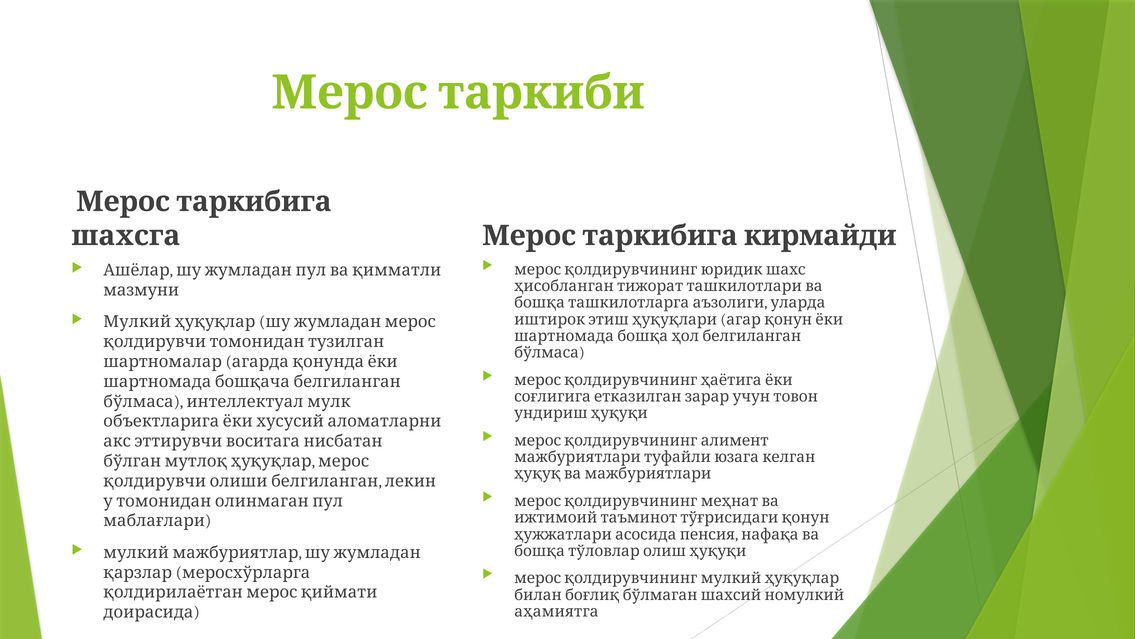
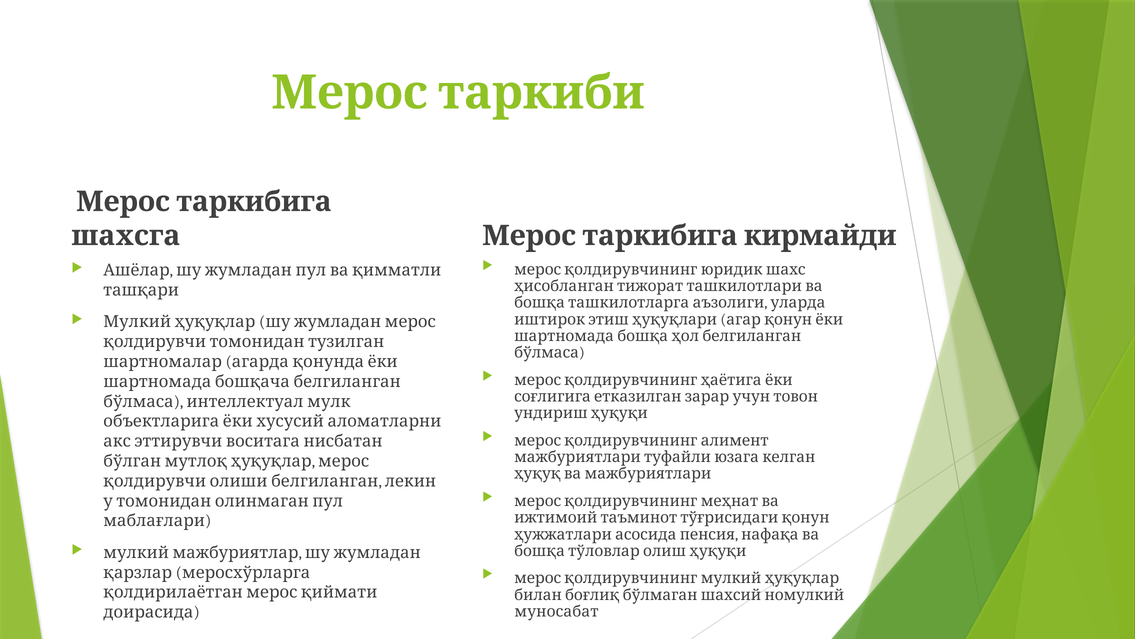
мазмуни: мазмуни -> ташқари
аҳамиятга: аҳамиятга -> муносабат
